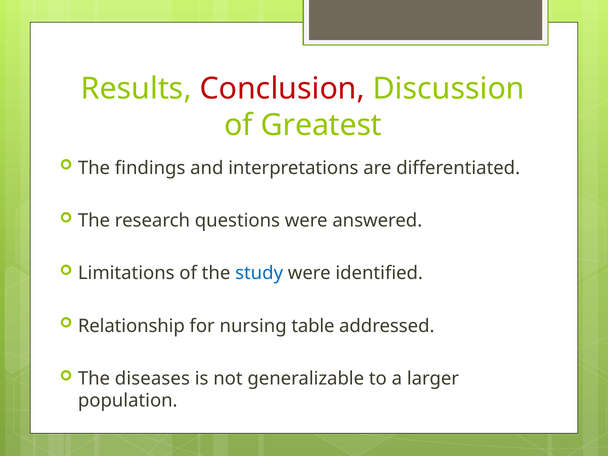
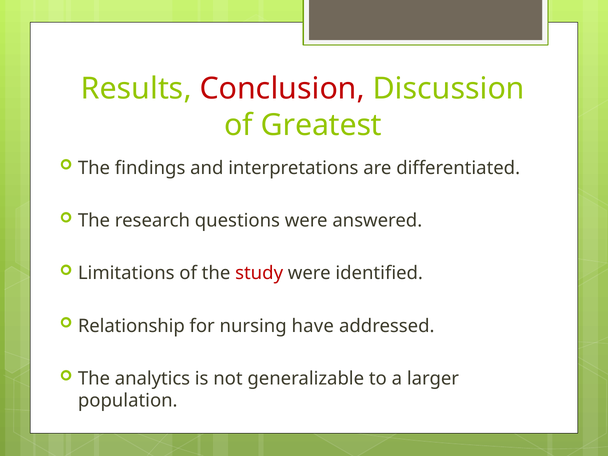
study colour: blue -> red
table: table -> have
diseases: diseases -> analytics
